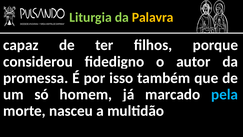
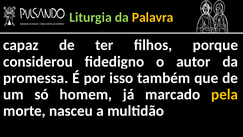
pela colour: light blue -> yellow
